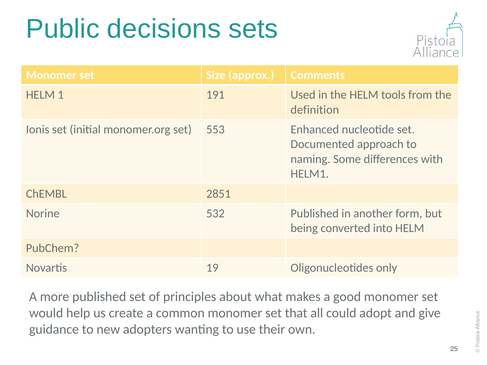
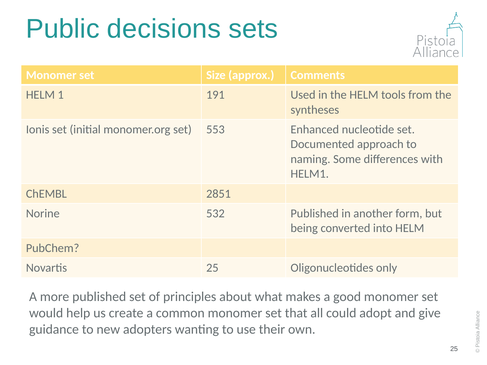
definition: definition -> syntheses
Novartis 19: 19 -> 25
